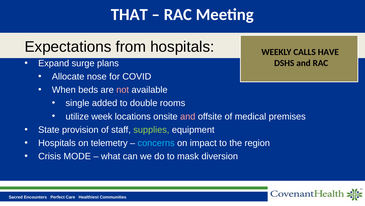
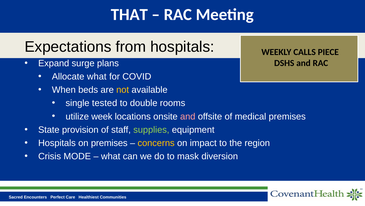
HAVE: HAVE -> PIECE
Allocate nose: nose -> what
not colour: pink -> yellow
added: added -> tested
on telemetry: telemetry -> premises
concerns colour: light blue -> yellow
